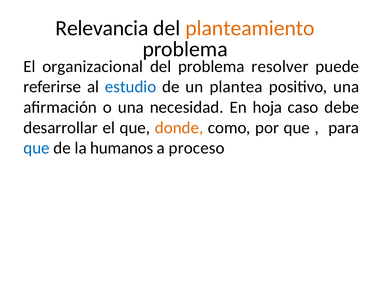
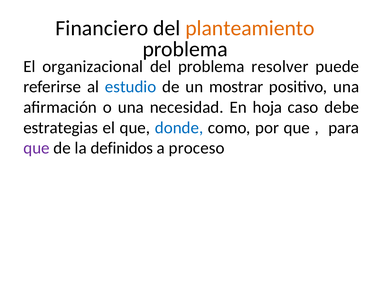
Relevancia: Relevancia -> Financiero
plantea: plantea -> mostrar
desarrollar: desarrollar -> estrategias
donde colour: orange -> blue
que at (36, 148) colour: blue -> purple
humanos: humanos -> definidos
